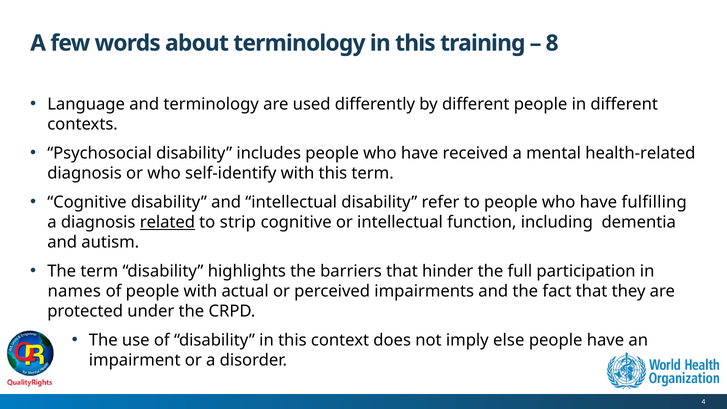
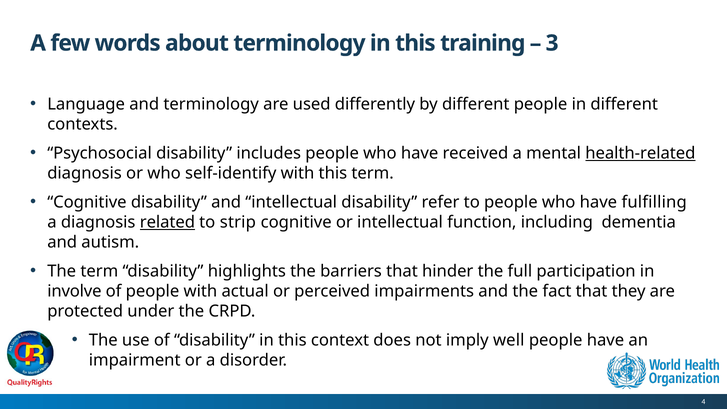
8: 8 -> 3
health-related underline: none -> present
names: names -> involve
else: else -> well
